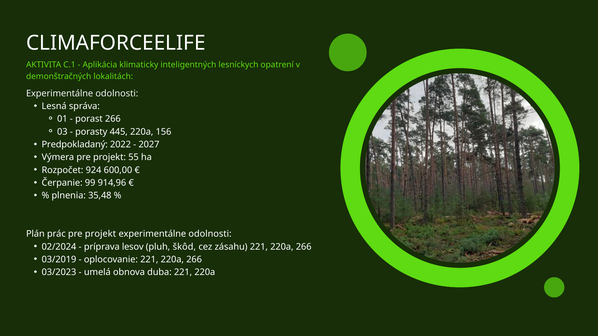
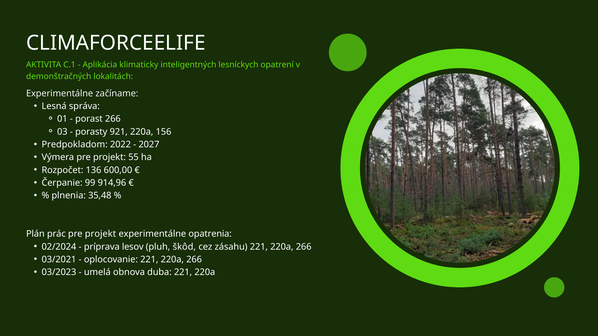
odolnosti at (117, 94): odolnosti -> začíname
445: 445 -> 921
Predpokladaný: Predpokladaný -> Predpokladom
924: 924 -> 136
odolnosti at (210, 234): odolnosti -> opatrenia
03/2019: 03/2019 -> 03/2021
